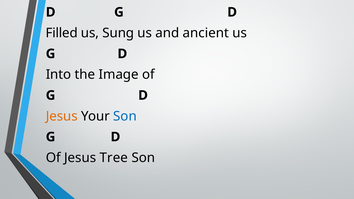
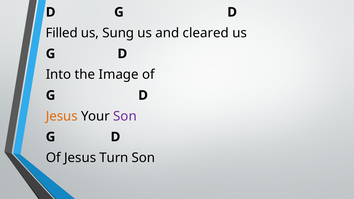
ancient: ancient -> cleared
Son at (125, 116) colour: blue -> purple
Tree: Tree -> Turn
